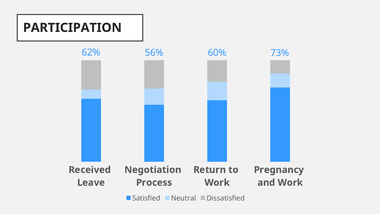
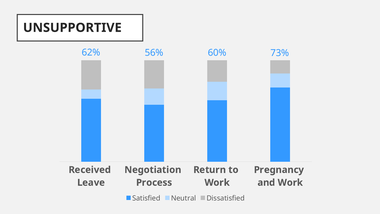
PARTICIPATION: PARTICIPATION -> UNSUPPORTIVE
